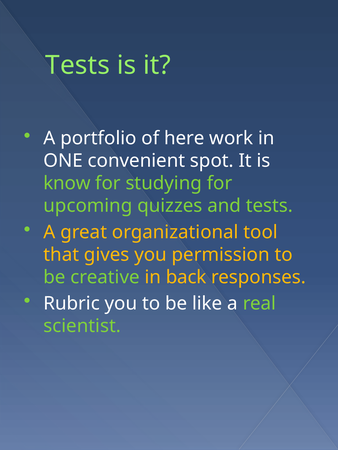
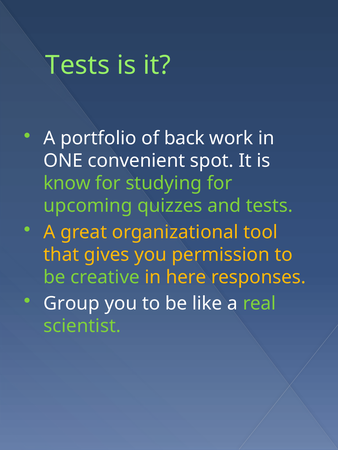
here: here -> back
back: back -> here
Rubric: Rubric -> Group
